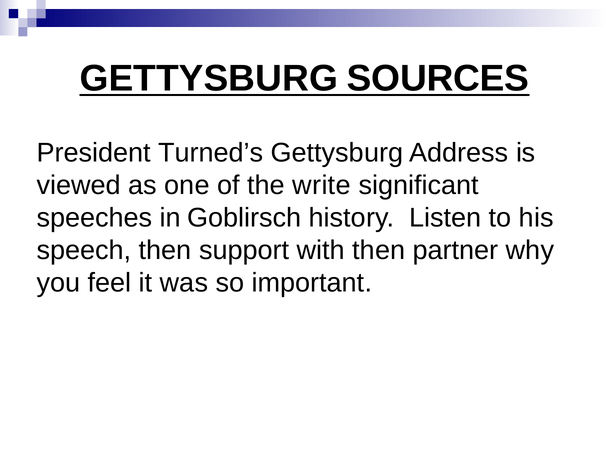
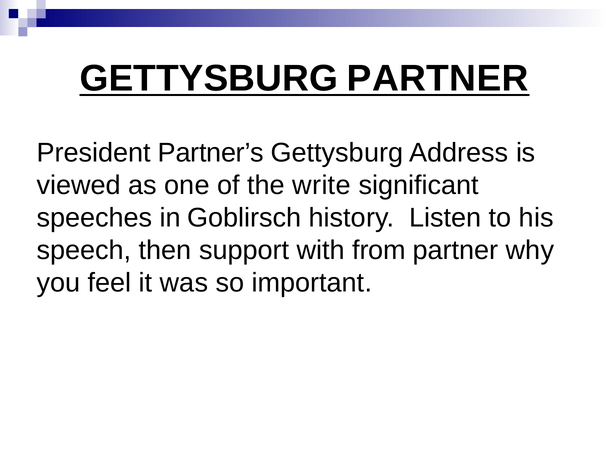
GETTYSBURG SOURCES: SOURCES -> PARTNER
Turned’s: Turned’s -> Partner’s
with then: then -> from
